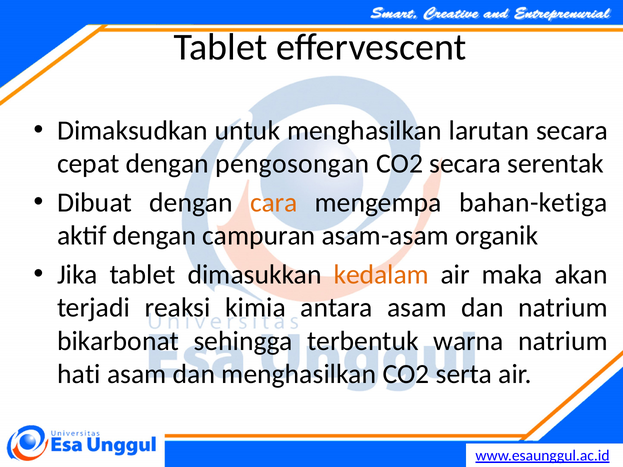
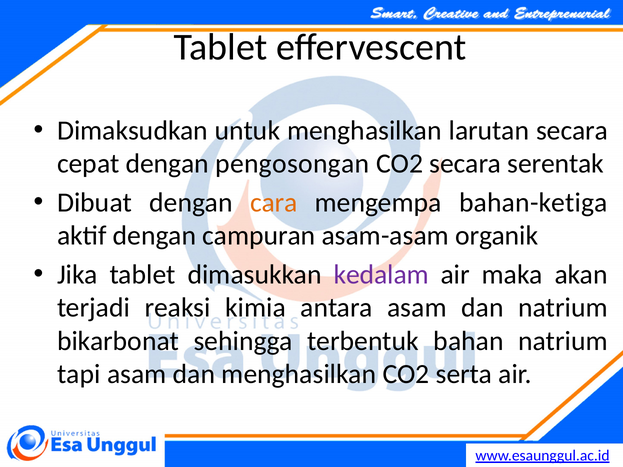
kedalam colour: orange -> purple
warna: warna -> bahan
hati: hati -> tapi
